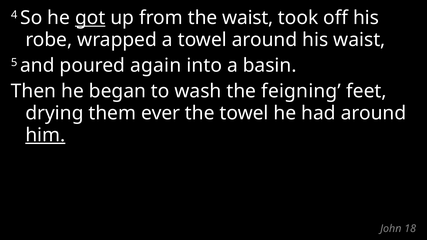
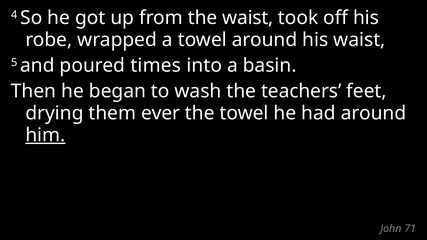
got underline: present -> none
again: again -> times
feigning: feigning -> teachers
18: 18 -> 71
